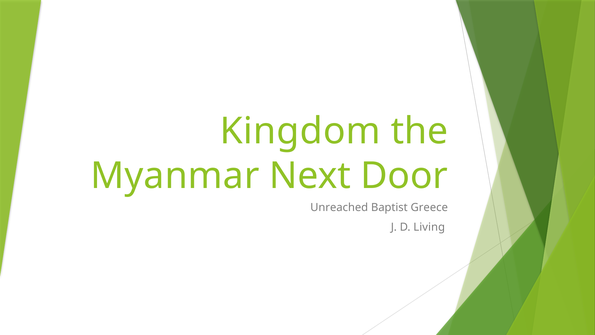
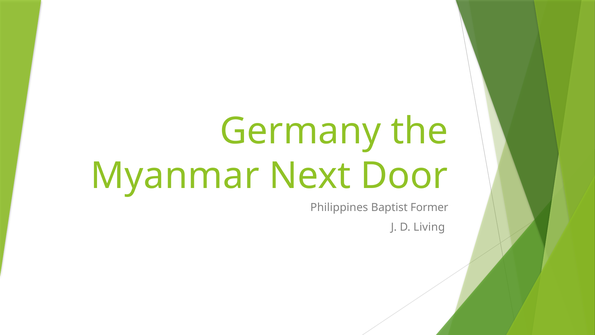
Kingdom: Kingdom -> Germany
Unreached: Unreached -> Philippines
Greece: Greece -> Former
